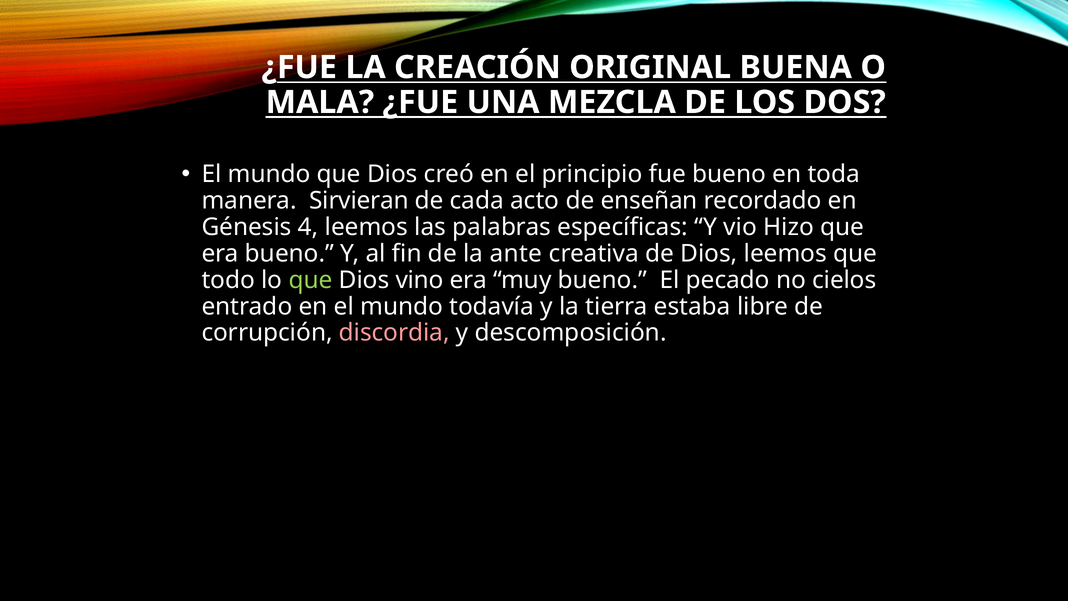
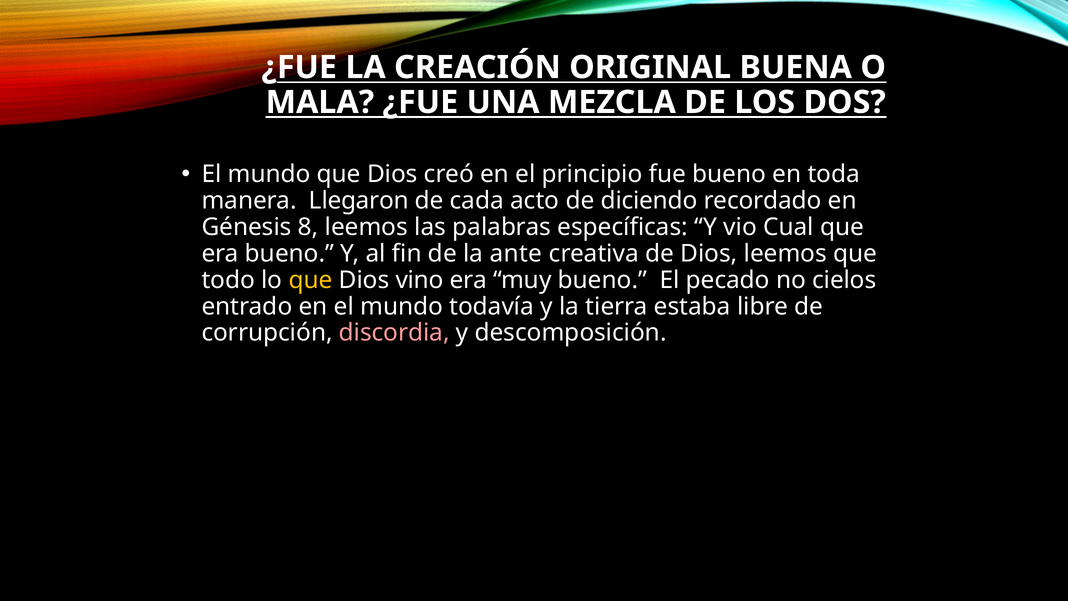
Sirvieran: Sirvieran -> Llegaron
enseñan: enseñan -> diciendo
4: 4 -> 8
Hizo: Hizo -> Cual
que at (311, 280) colour: light green -> yellow
